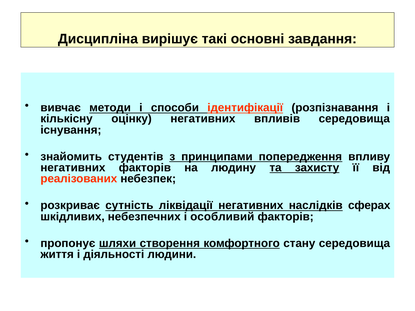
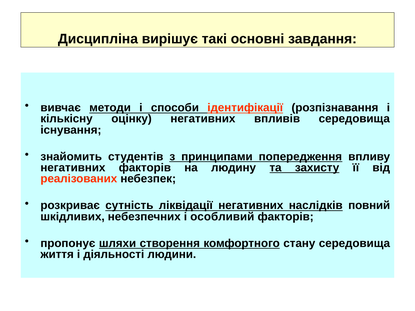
сферах: сферах -> повний
